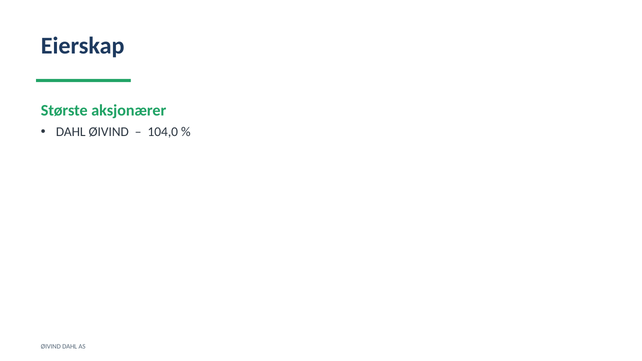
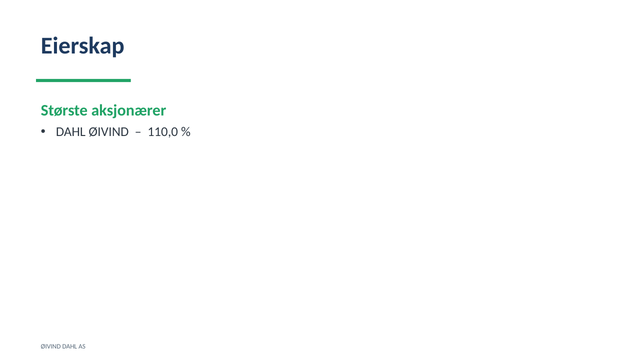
104,0: 104,0 -> 110,0
